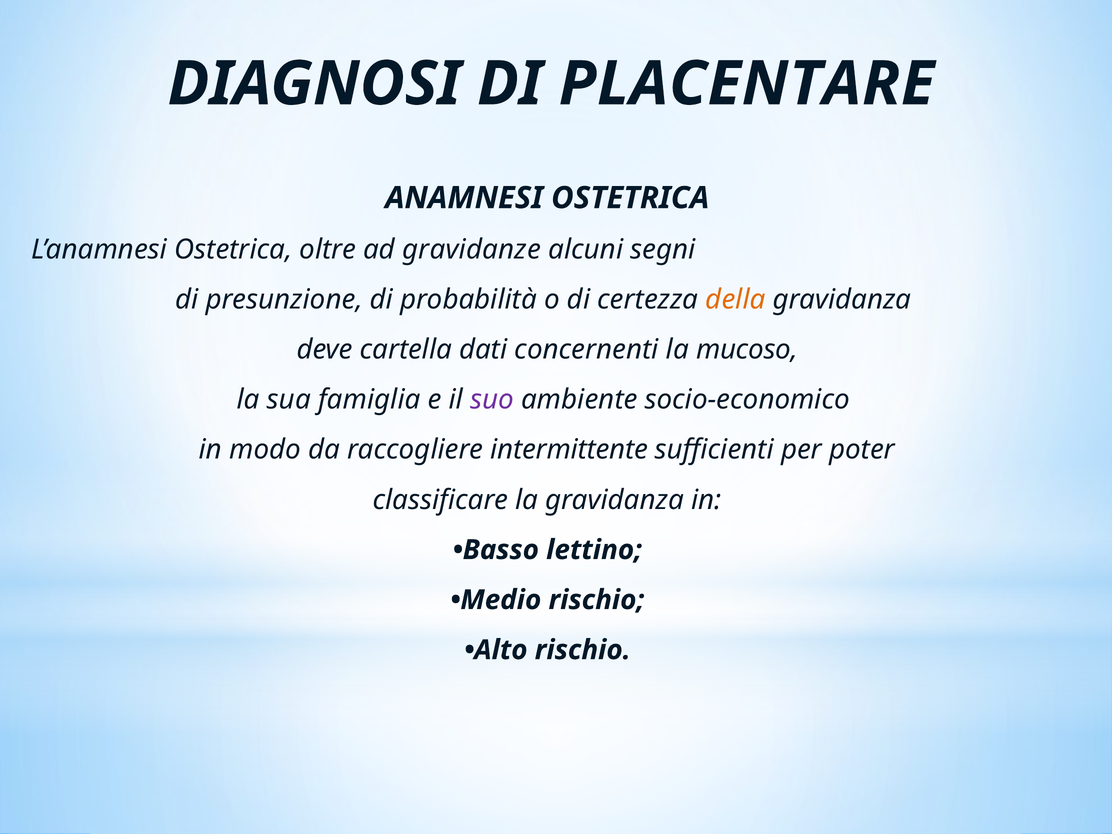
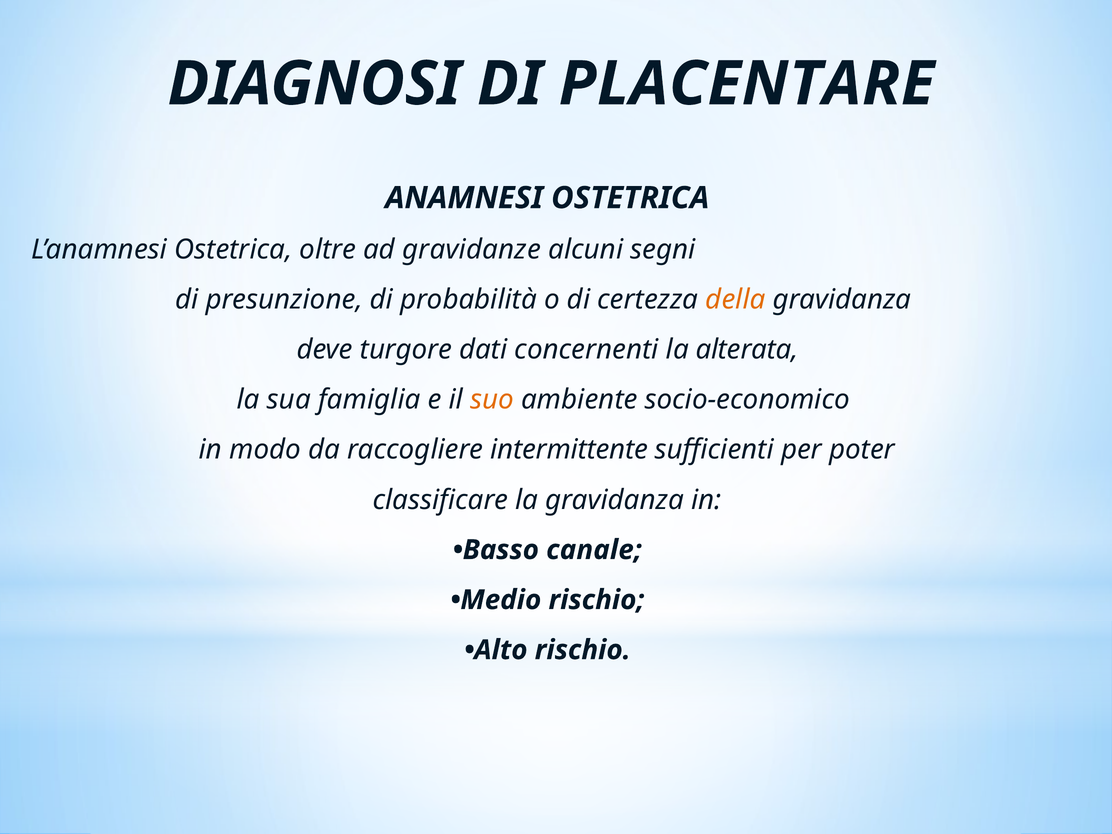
cartella: cartella -> turgore
mucoso: mucoso -> alterata
suo colour: purple -> orange
lettino: lettino -> canale
